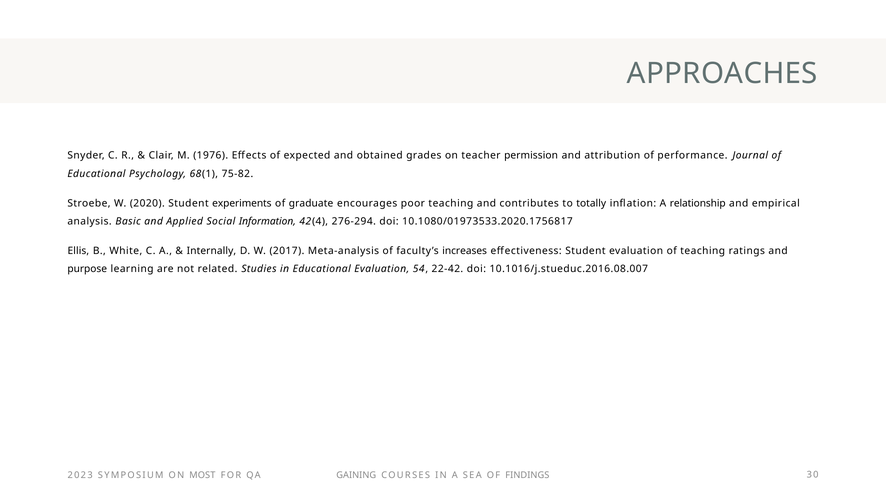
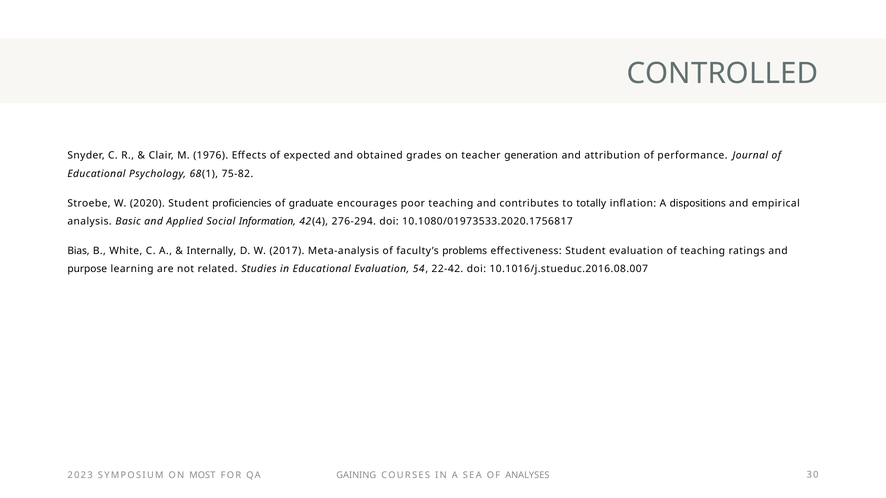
APPROACHES: APPROACHES -> CONTROLLED
permission: permission -> generation
experiments: experiments -> proficiencies
relationship: relationship -> dispositions
Ellis: Ellis -> Bias
increases: increases -> problems
FINDINGS: FINDINGS -> ANALYSES
